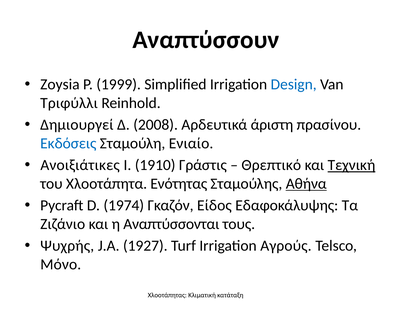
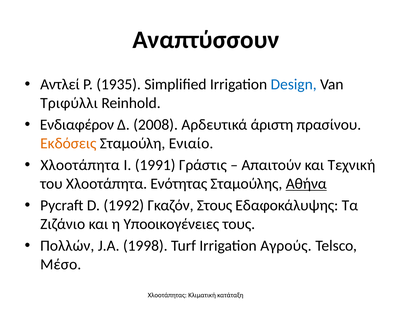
Zoysia: Zoysia -> Αντλεί
1999: 1999 -> 1935
Δημιουργεί: Δημιουργεί -> Ενδιαφέρον
Εκδόσεις colour: blue -> orange
Ανοιξιάτικες at (80, 165): Ανοιξιάτικες -> Χλοοτάπητα
1910: 1910 -> 1991
Θρεπτικό: Θρεπτικό -> Απαιτούν
Τεχνική underline: present -> none
1974: 1974 -> 1992
Είδος: Είδος -> Στους
Αναπτύσσονται: Αναπτύσσονται -> Υποοικογένειες
Ψυχρής: Ψυχρής -> Πολλών
1927: 1927 -> 1998
Μόνο: Μόνο -> Μέσο
